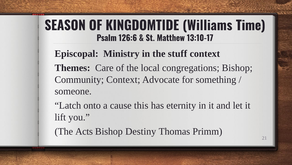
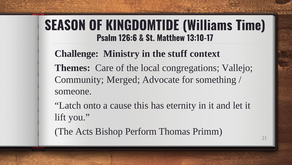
Episcopal: Episcopal -> Challenge
congregations Bishop: Bishop -> Vallejo
Community Context: Context -> Merged
Destiny: Destiny -> Perform
